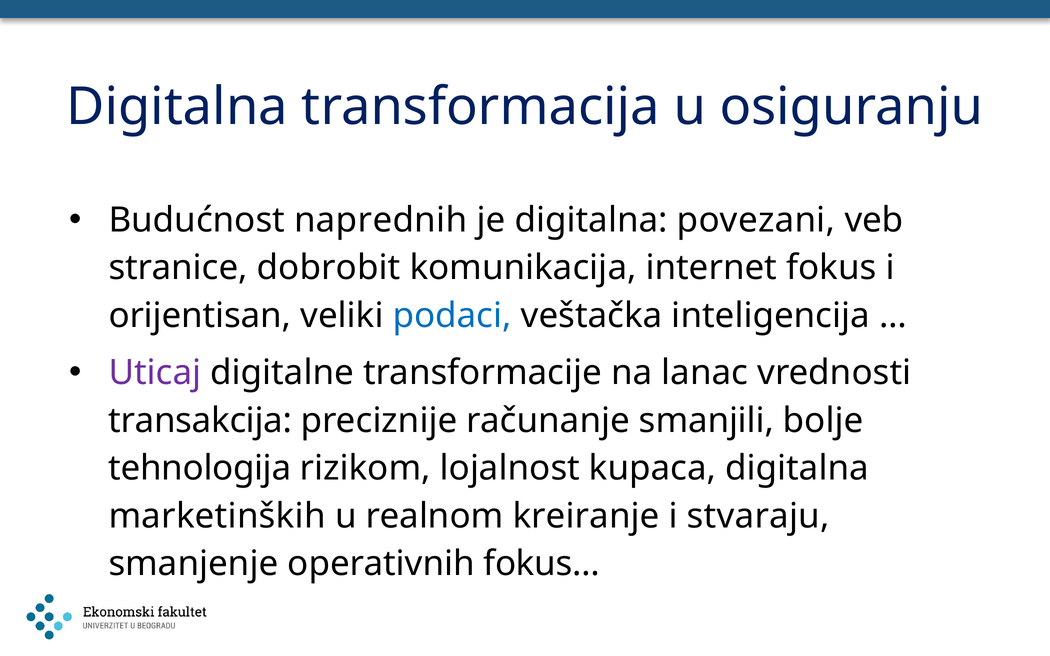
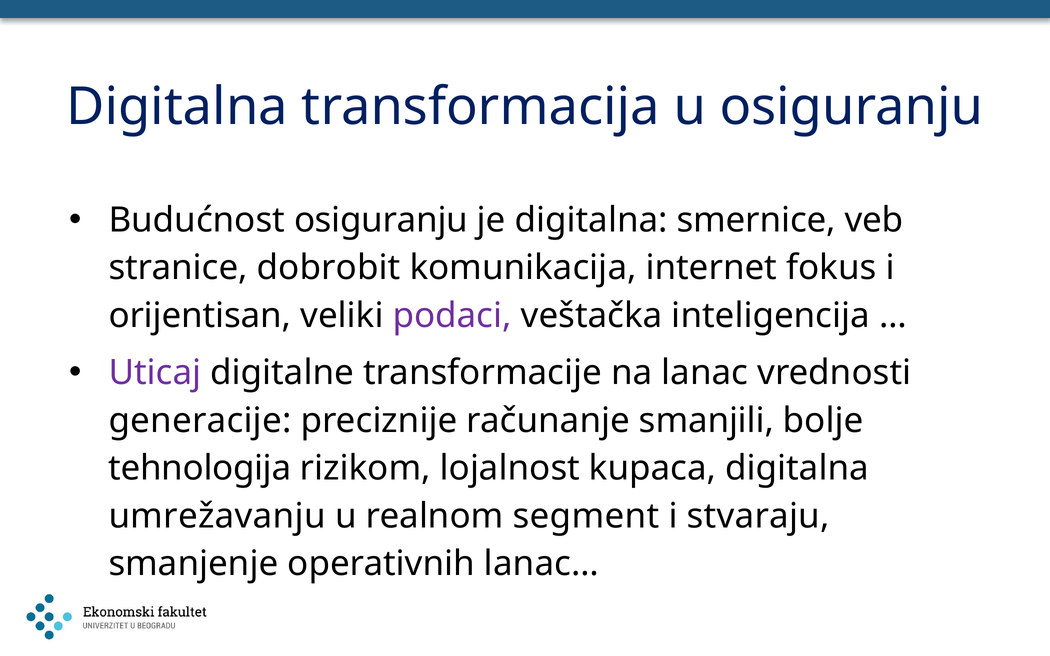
Budućnost naprednih: naprednih -> osiguranju
povezani: povezani -> smernice
podaci colour: blue -> purple
transakcija: transakcija -> generacije
marketinških: marketinških -> umrežavanju
kreiranje: kreiranje -> segment
fokus…: fokus… -> lanac…
